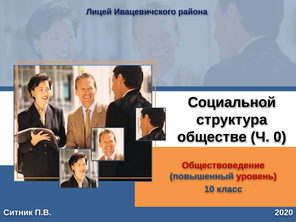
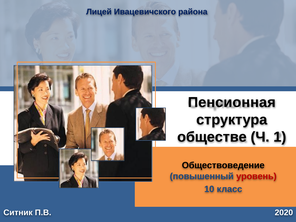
Социальной: Социальной -> Пенсионная
0: 0 -> 1
Обществоведение colour: red -> black
